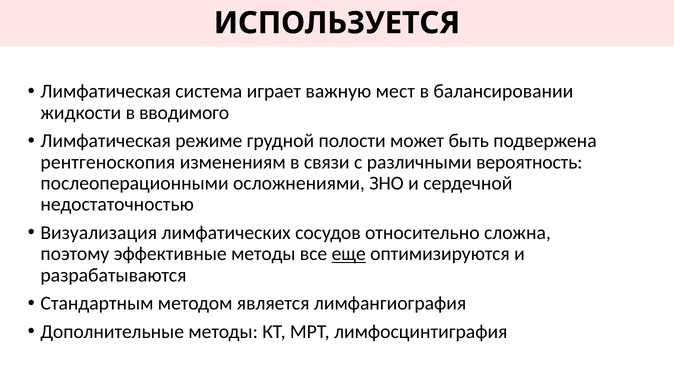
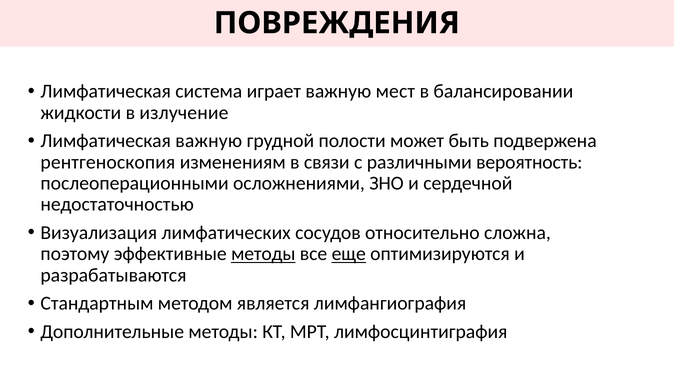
ИСПОЛЬЗУЕТСЯ: ИСПОЛЬЗУЕТСЯ -> ПОВРЕЖДЕНИЯ
вводимого: вводимого -> излучение
Лимфатическая режиме: режиме -> важную
методы at (263, 254) underline: none -> present
